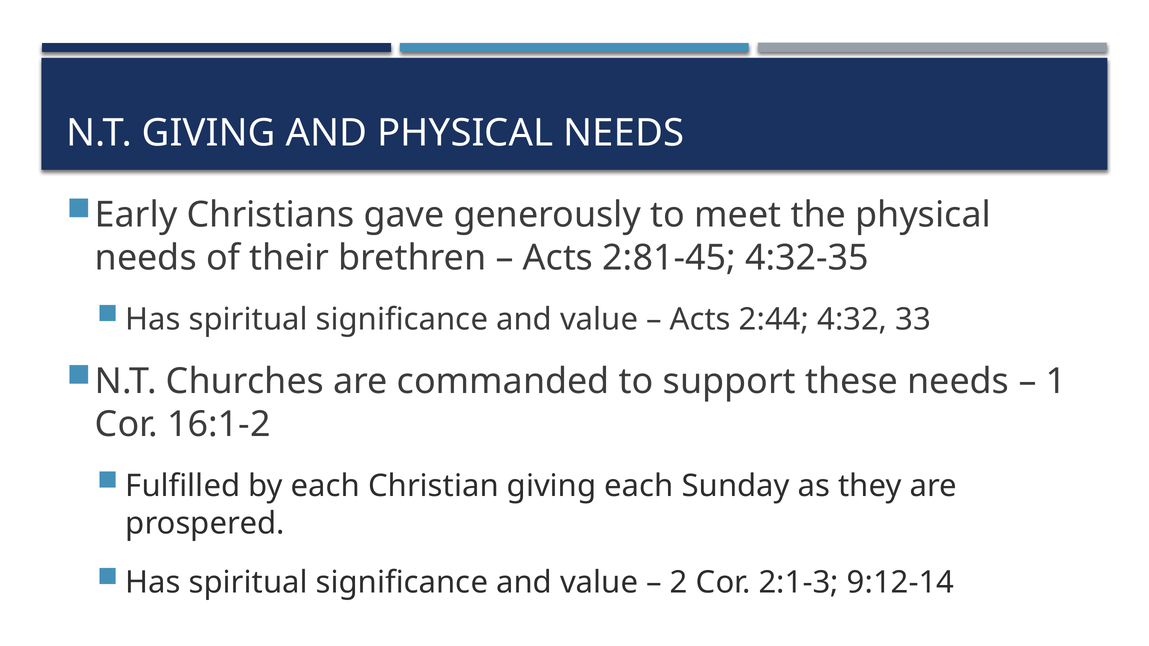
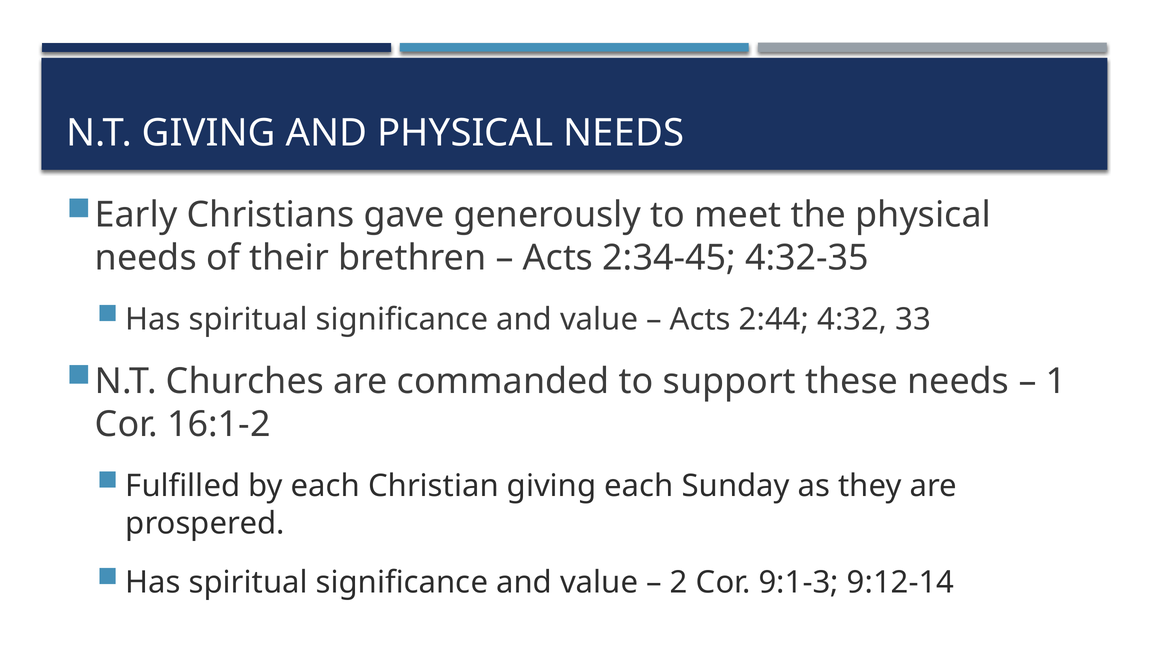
2:81-45: 2:81-45 -> 2:34-45
2:1-3: 2:1-3 -> 9:1-3
